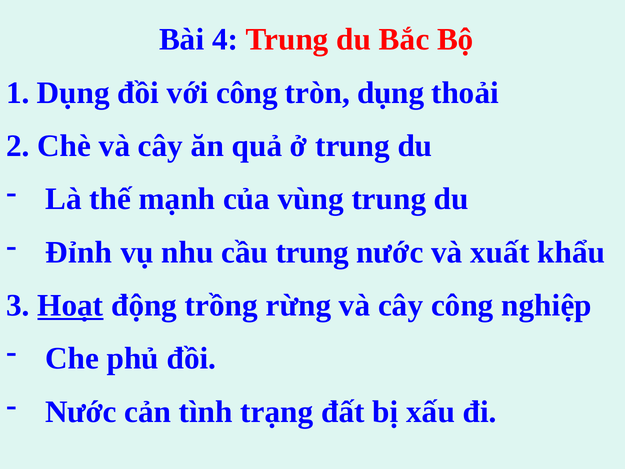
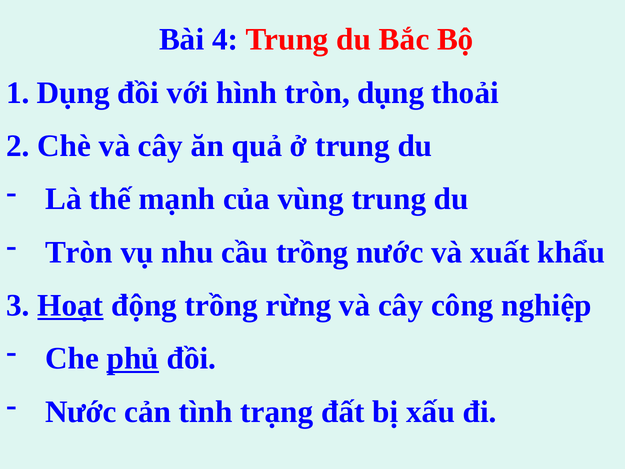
với công: công -> hình
Đỉnh at (79, 252): Đỉnh -> Tròn
cầu trung: trung -> trồng
phủ underline: none -> present
